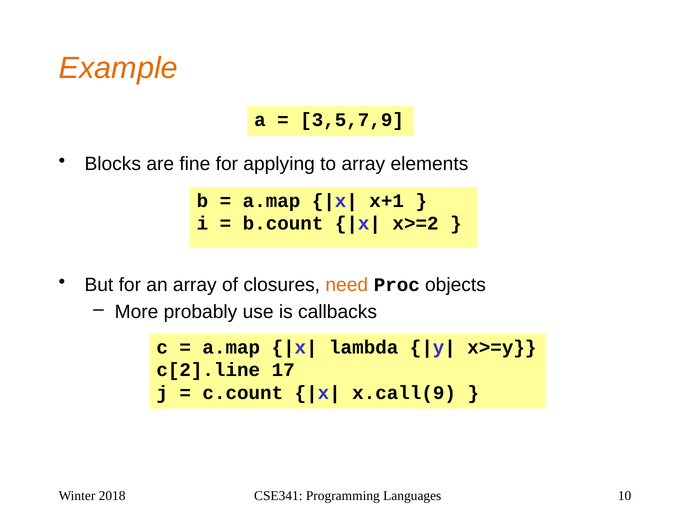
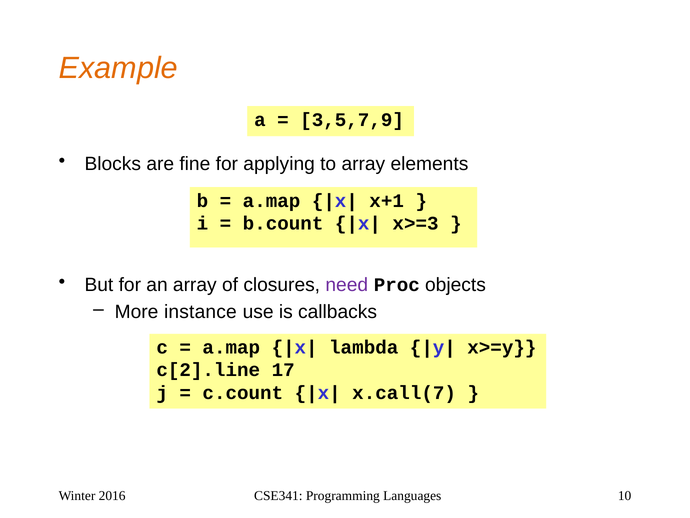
x>=2: x>=2 -> x>=3
need colour: orange -> purple
probably: probably -> instance
x.call(9: x.call(9 -> x.call(7
2018: 2018 -> 2016
